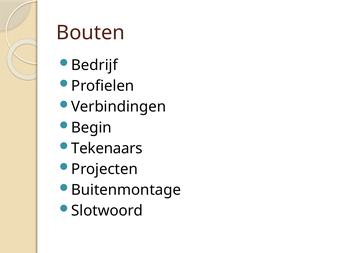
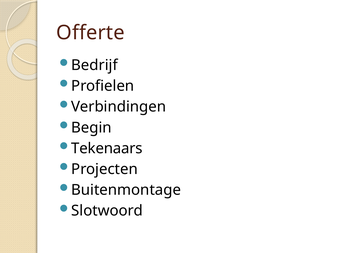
Bouten: Bouten -> Offerte
